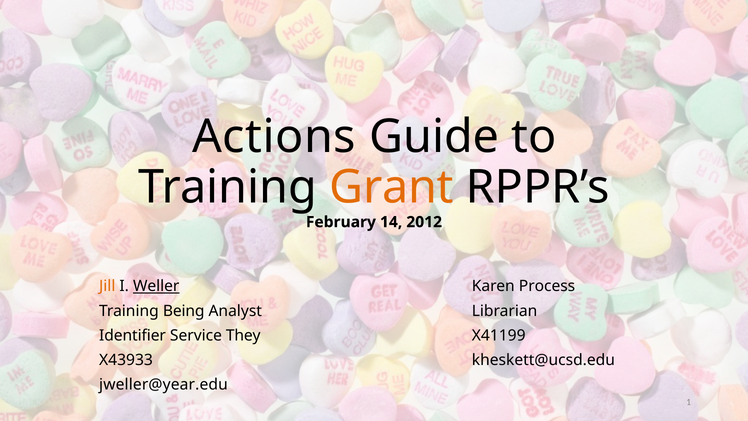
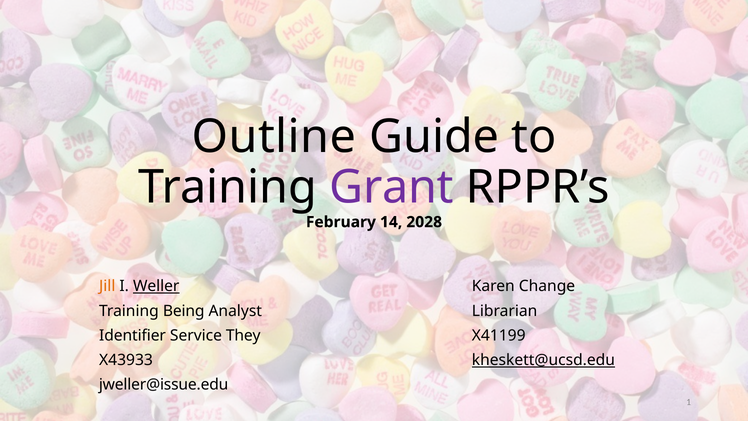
Actions: Actions -> Outline
Grant colour: orange -> purple
2012: 2012 -> 2028
Process: Process -> Change
kheskett@ucsd.edu underline: none -> present
jweller@year.edu: jweller@year.edu -> jweller@issue.edu
